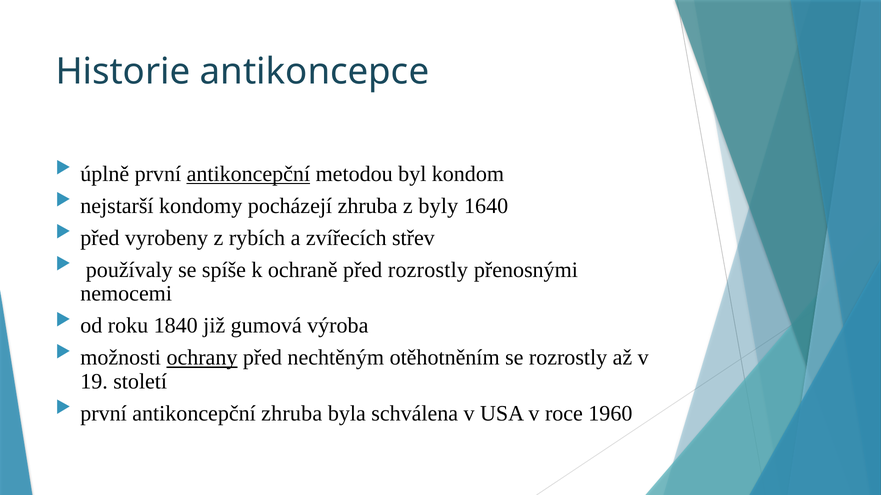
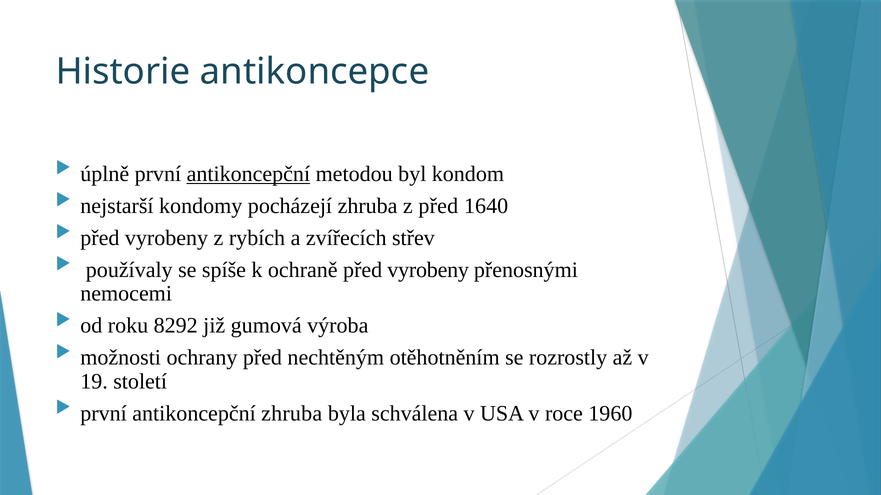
z byly: byly -> před
ochraně před rozrostly: rozrostly -> vyrobeny
1840: 1840 -> 8292
ochrany underline: present -> none
